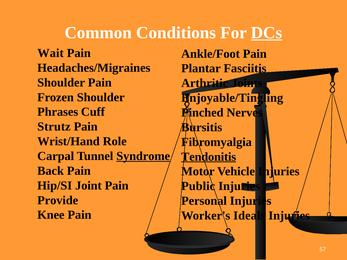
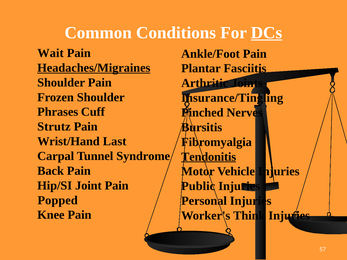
Headaches/Migraines underline: none -> present
Enjoyable/Tingling: Enjoyable/Tingling -> Insurance/Tingling
Role: Role -> Last
Syndrome underline: present -> none
Provide: Provide -> Popped
Ideals: Ideals -> Think
